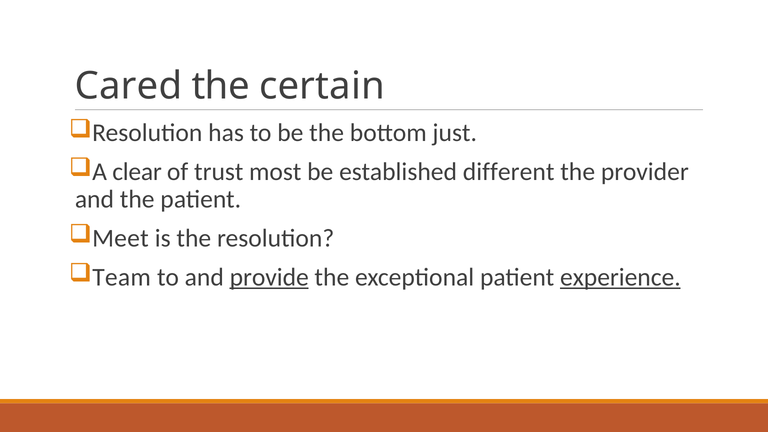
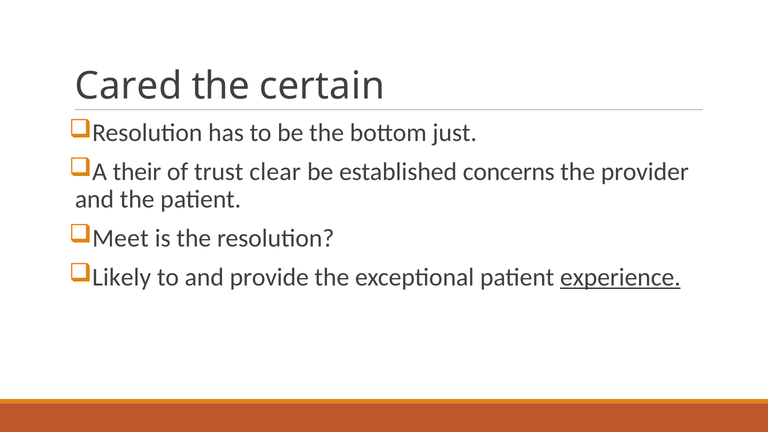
clear: clear -> their
most: most -> clear
different: different -> concerns
Team: Team -> Likely
provide underline: present -> none
